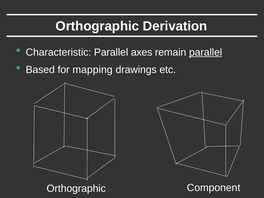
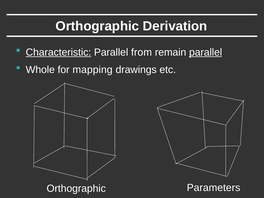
Characteristic underline: none -> present
axes: axes -> from
Based: Based -> Whole
Component: Component -> Parameters
